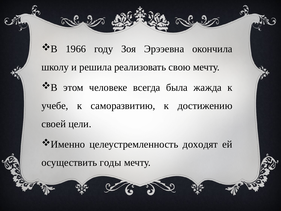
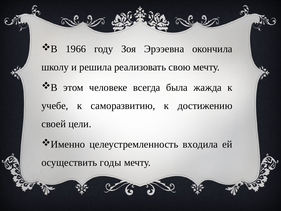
доходят: доходят -> входила
